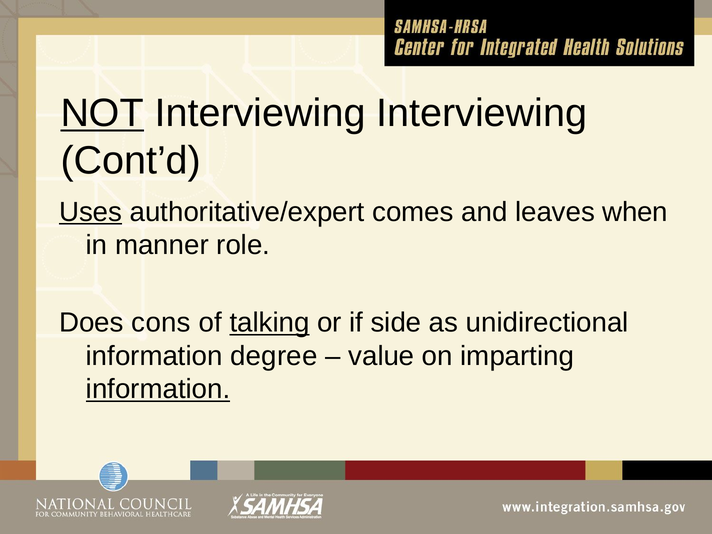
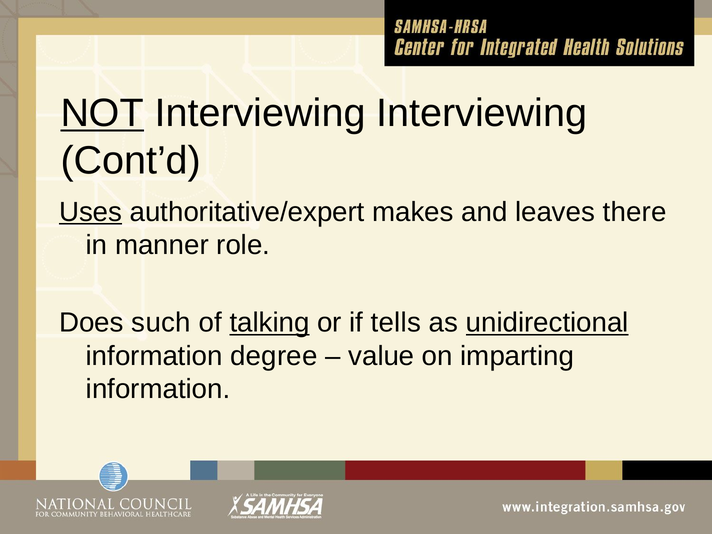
comes: comes -> makes
when: when -> there
cons: cons -> such
side: side -> tells
unidirectional underline: none -> present
information at (158, 389) underline: present -> none
